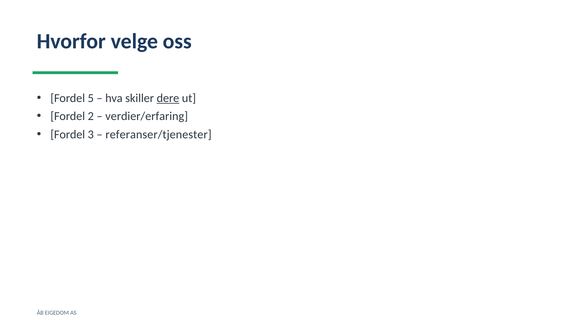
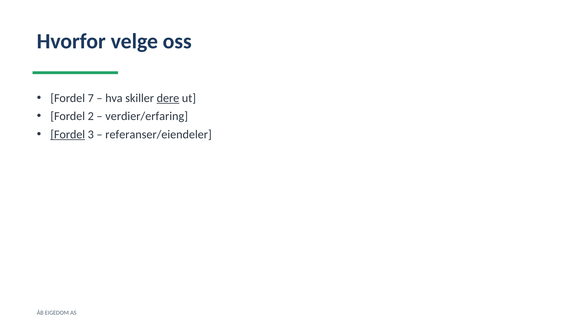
5: 5 -> 7
Fordel at (68, 134) underline: none -> present
referanser/tjenester: referanser/tjenester -> referanser/eiendeler
